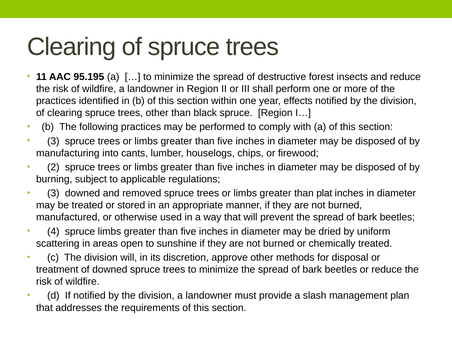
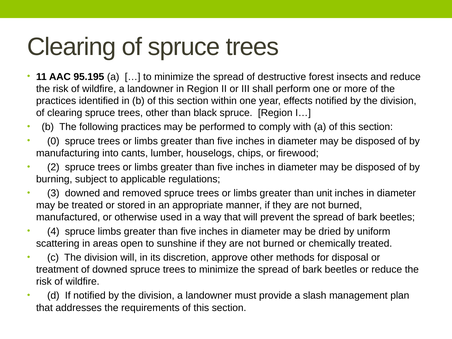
3 at (53, 141): 3 -> 0
plat: plat -> unit
